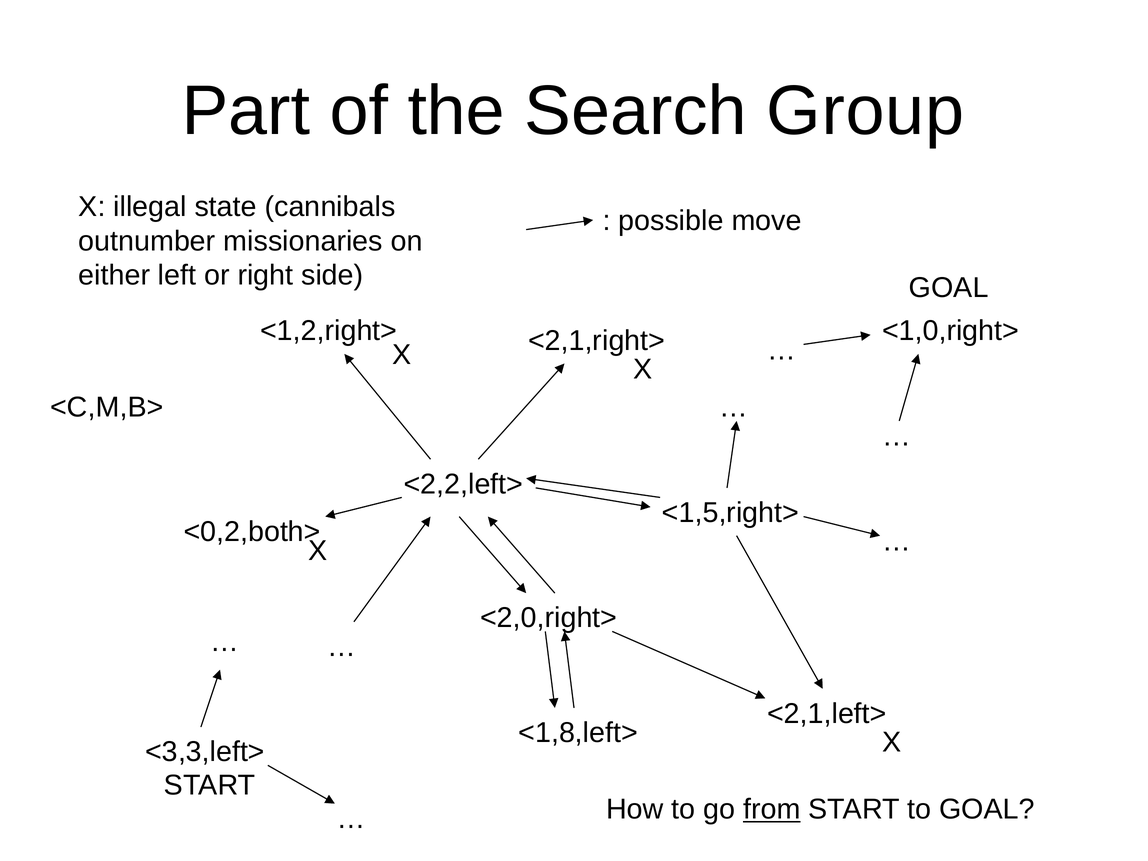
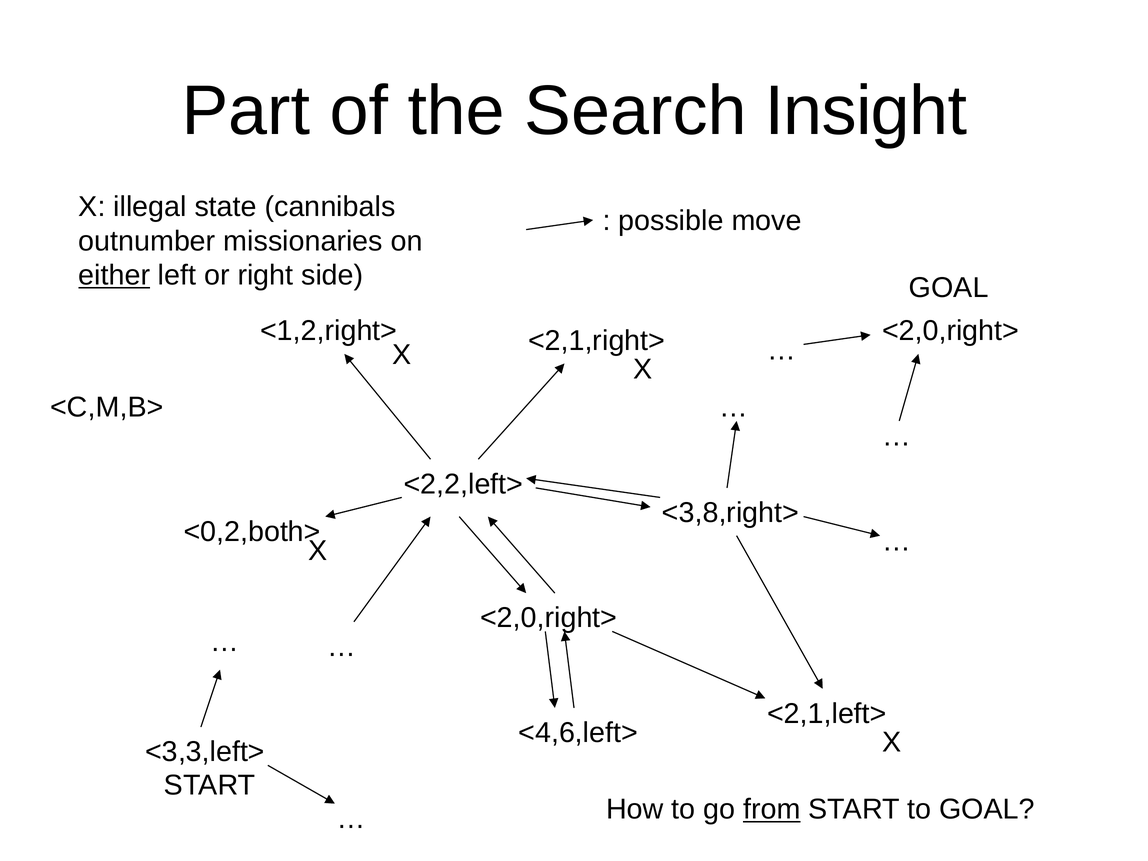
Group: Group -> Insight
either underline: none -> present
<1,0,right> at (951, 331): <1,0,right> -> <2,0,right>
<1,5,right>: <1,5,right> -> <3,8,right>
<1,8,left>: <1,8,left> -> <4,6,left>
